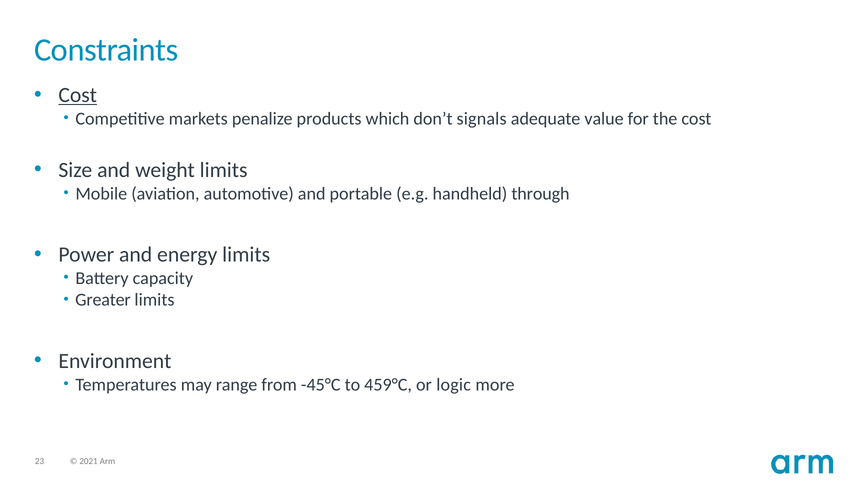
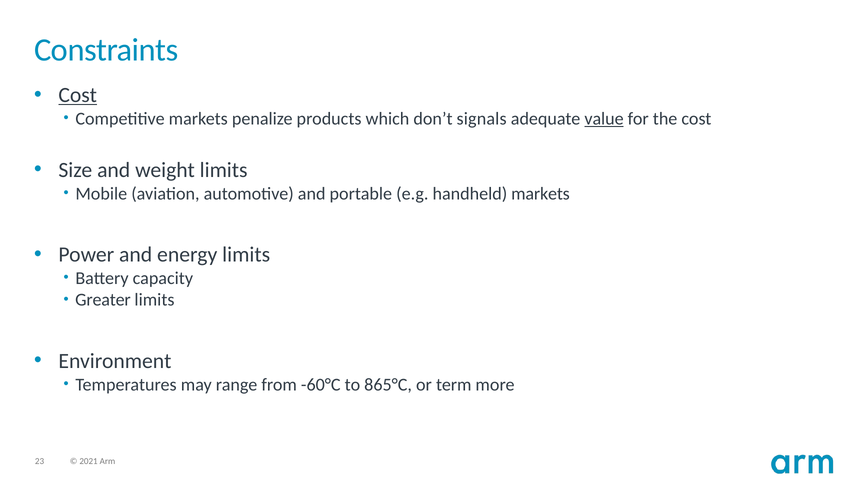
value underline: none -> present
handheld through: through -> markets
-45°C: -45°C -> -60°C
459°C: 459°C -> 865°C
logic: logic -> term
